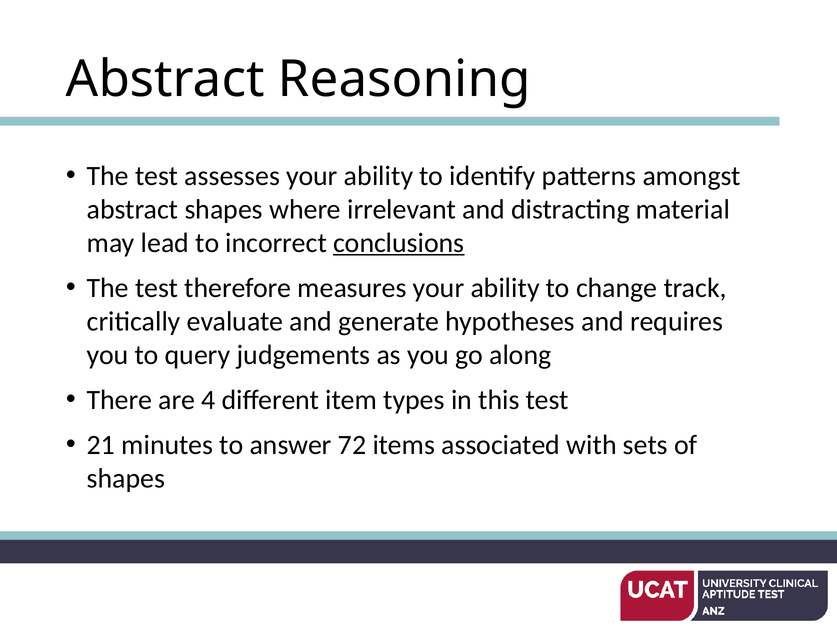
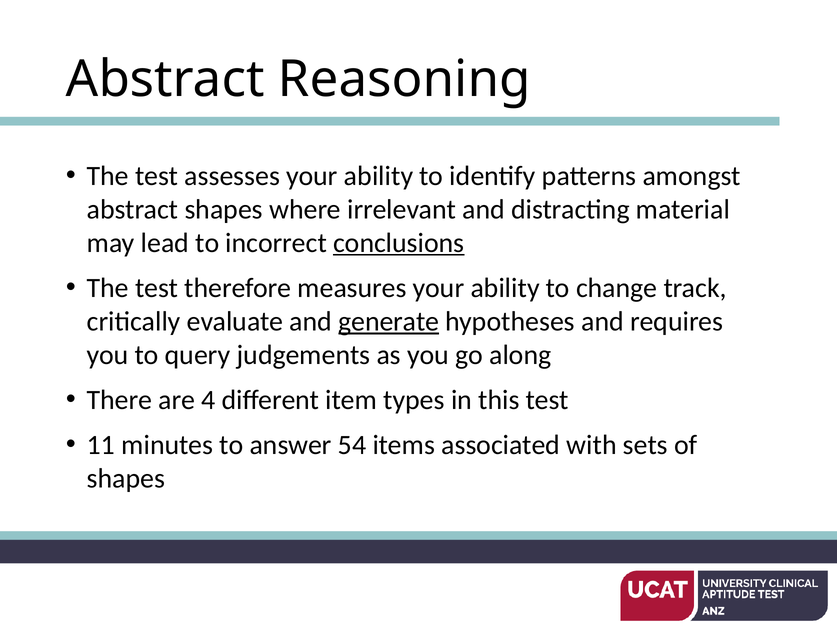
generate underline: none -> present
21: 21 -> 11
72: 72 -> 54
